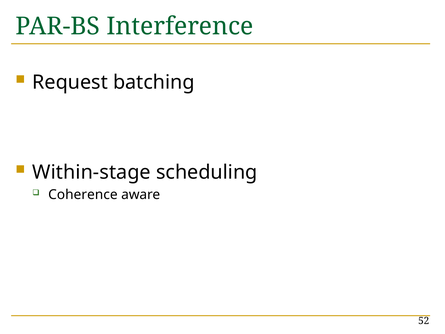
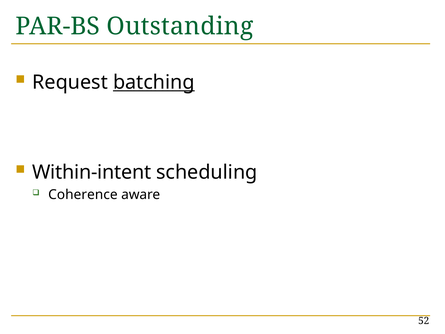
Interference: Interference -> Outstanding
batching underline: none -> present
Within-stage: Within-stage -> Within-intent
